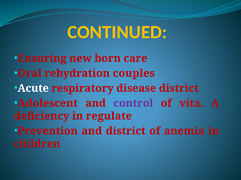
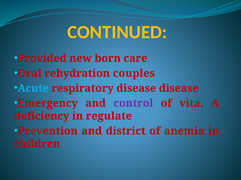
Ensuring: Ensuring -> Provided
Acute colour: white -> light blue
disease district: district -> disease
Adolescent: Adolescent -> Emergency
